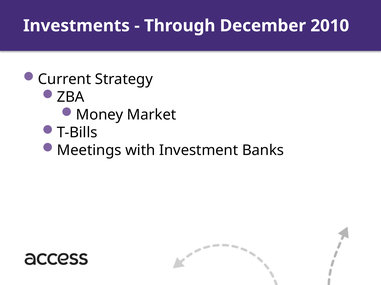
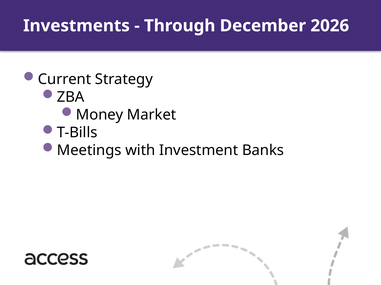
2010: 2010 -> 2026
